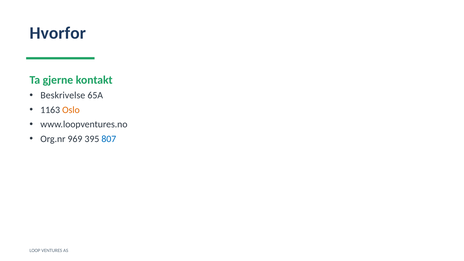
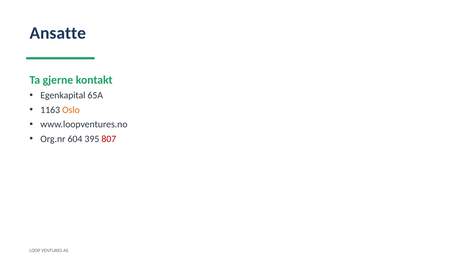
Hvorfor: Hvorfor -> Ansatte
Beskrivelse: Beskrivelse -> Egenkapital
969: 969 -> 604
807 colour: blue -> red
